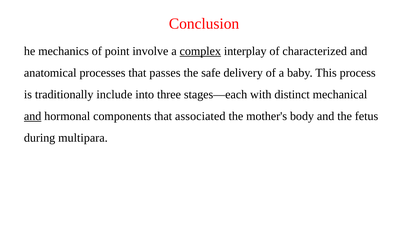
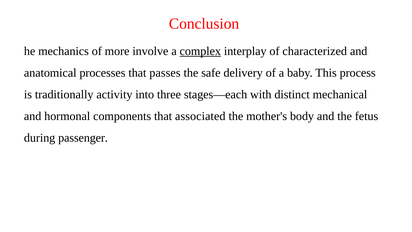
point: point -> more
include: include -> activity
and at (33, 116) underline: present -> none
multipara: multipara -> passenger
